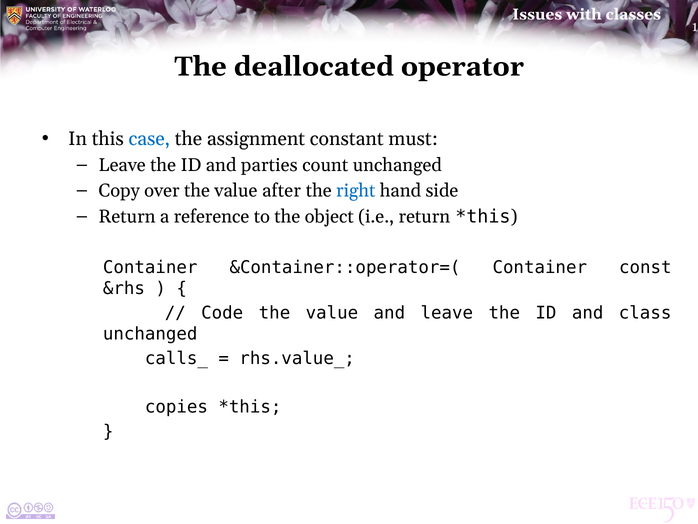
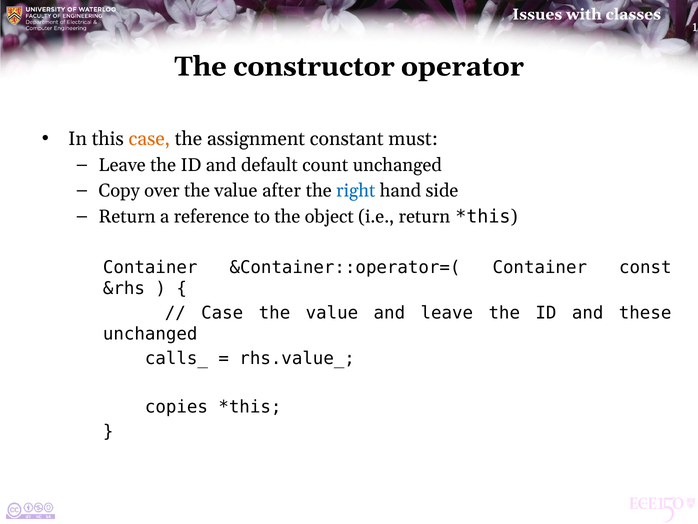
deallocated: deallocated -> constructor
case at (149, 139) colour: blue -> orange
parties: parties -> default
Code at (222, 313): Code -> Case
class: class -> these
